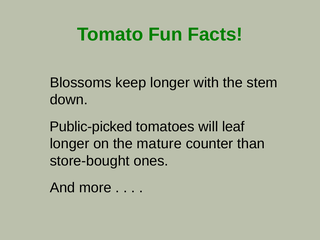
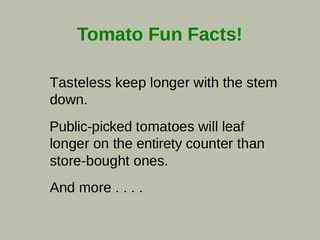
Blossoms: Blossoms -> Tasteless
mature: mature -> entirety
